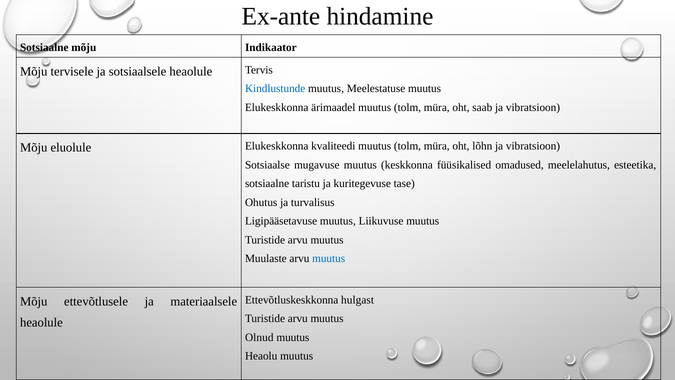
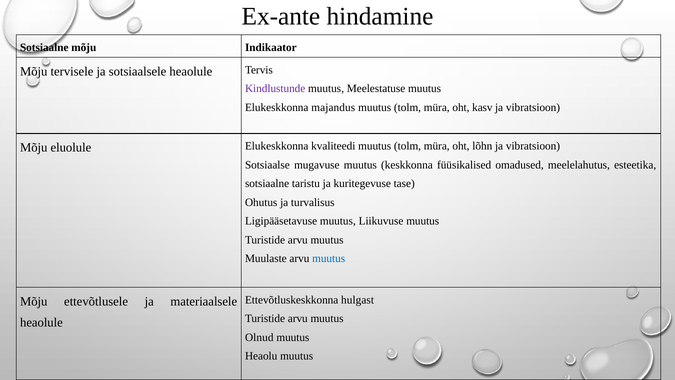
Kindlustunde colour: blue -> purple
ärimaadel: ärimaadel -> majandus
saab: saab -> kasv
